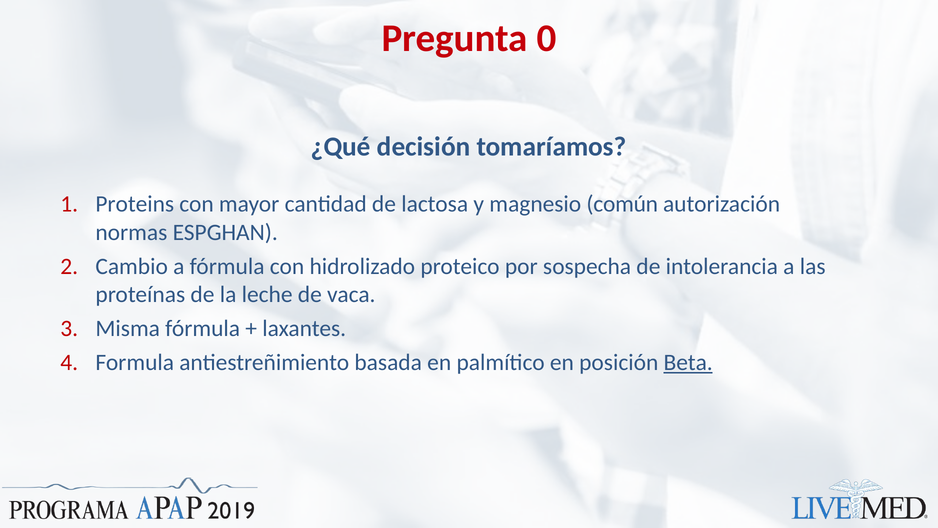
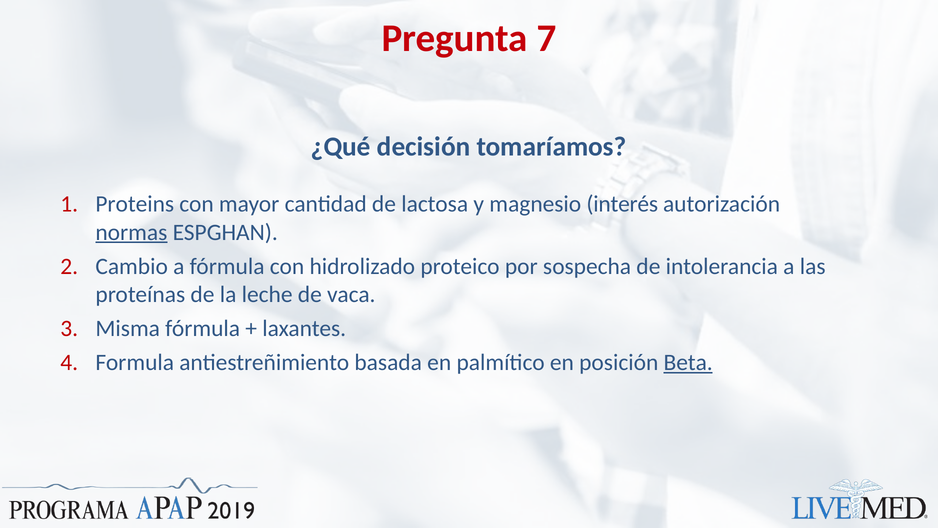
0: 0 -> 7
común: común -> interés
normas underline: none -> present
